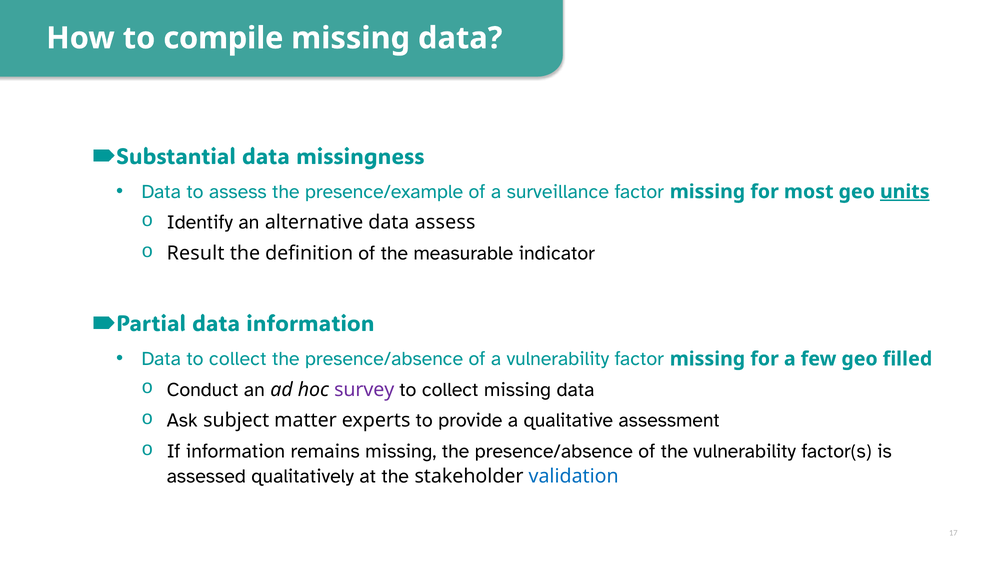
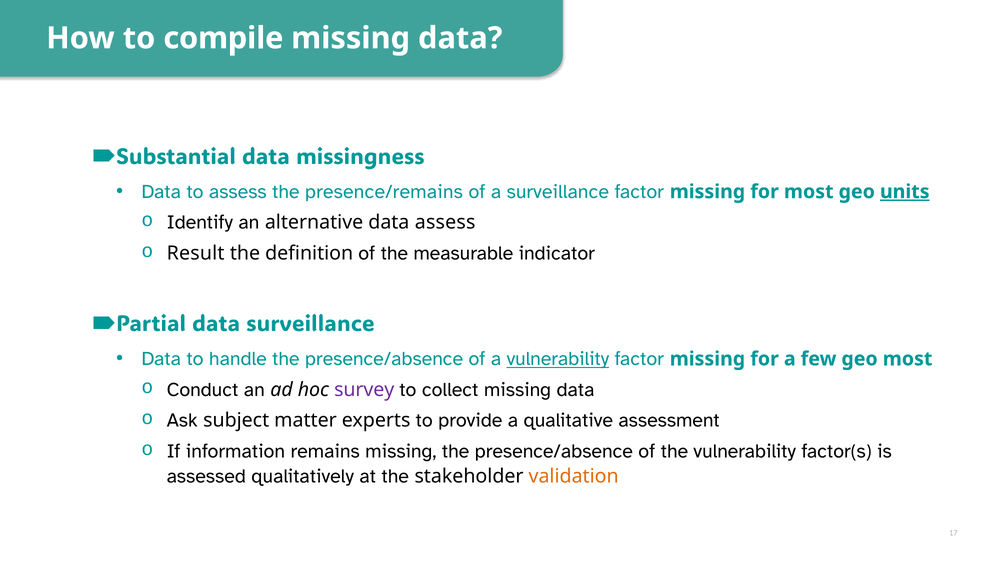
presence/example: presence/example -> presence/remains
data information: information -> surveillance
Data to collect: collect -> handle
vulnerability at (558, 359) underline: none -> present
geo filled: filled -> most
validation colour: blue -> orange
